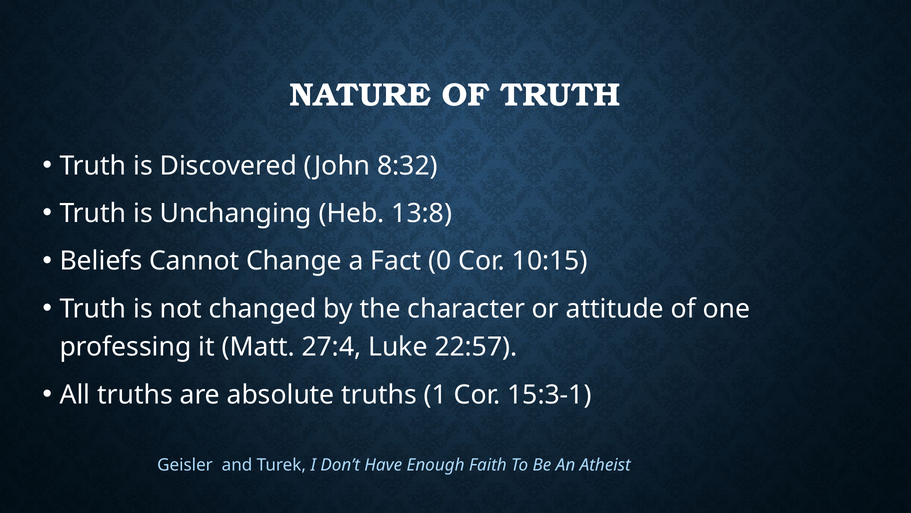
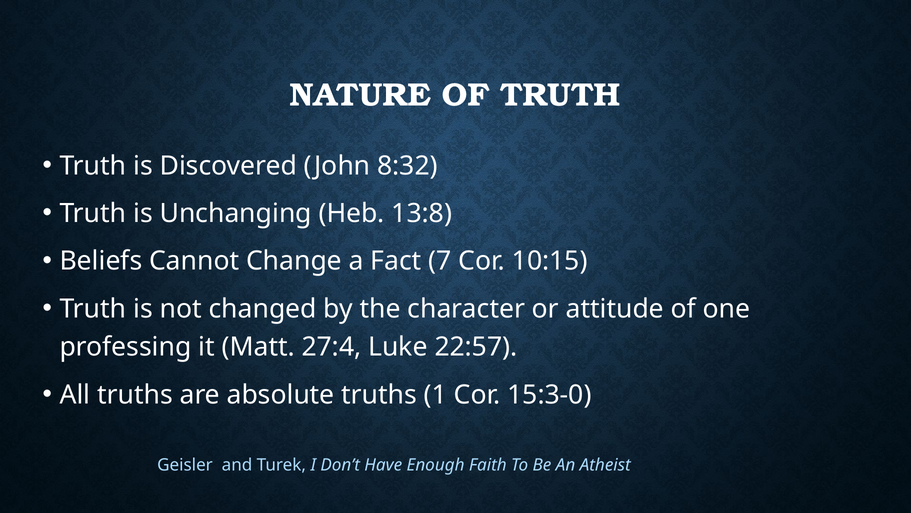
0: 0 -> 7
15:3-1: 15:3-1 -> 15:3-0
